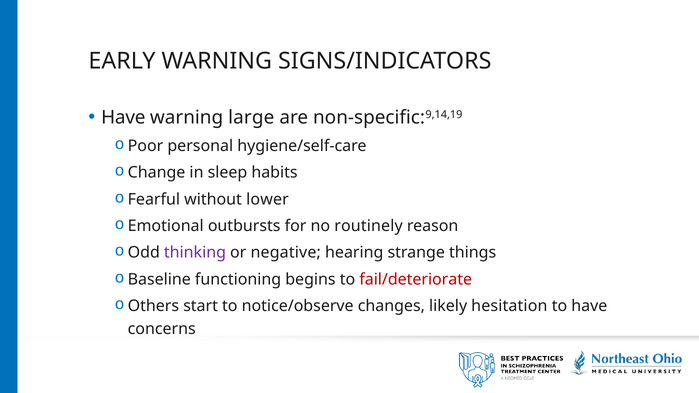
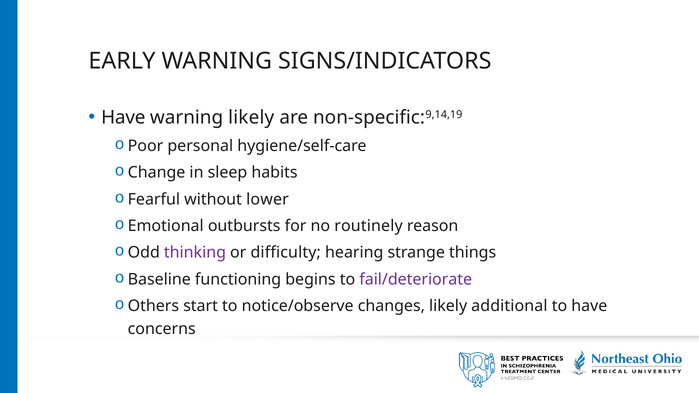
warning large: large -> likely
negative: negative -> difficulty
fail/deteriorate colour: red -> purple
hesitation: hesitation -> additional
